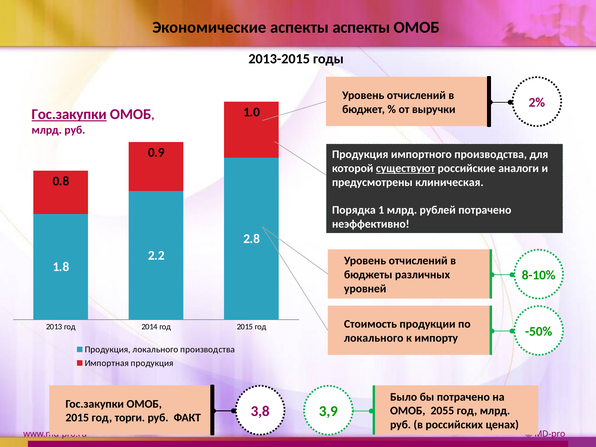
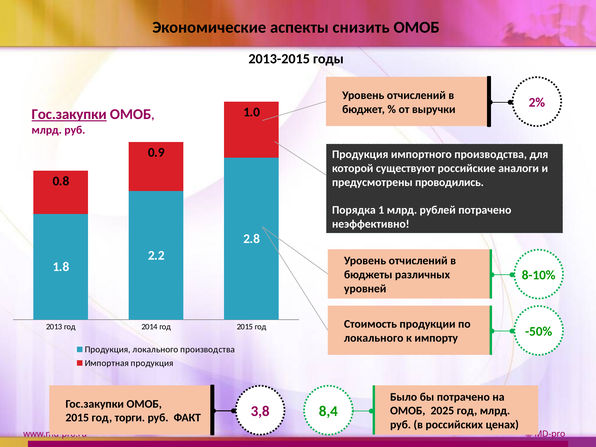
аспекты аспекты: аспекты -> снизить
существуют underline: present -> none
клиническая: клиническая -> проводились
3,9: 3,9 -> 8,4
2055: 2055 -> 2025
